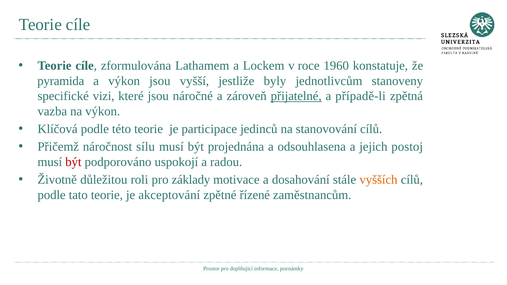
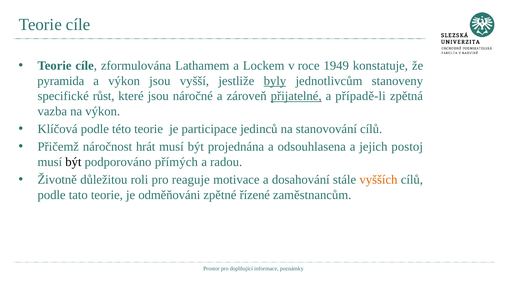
1960: 1960 -> 1949
byly underline: none -> present
vizi: vizi -> růst
sílu: sílu -> hrát
být at (73, 162) colour: red -> black
uspokojí: uspokojí -> přímých
základy: základy -> reaguje
akceptování: akceptování -> odměňováni
